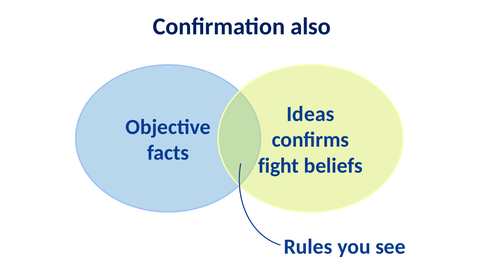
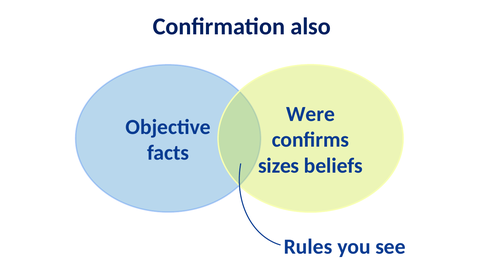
Ideas: Ideas -> Were
fight: fight -> sizes
